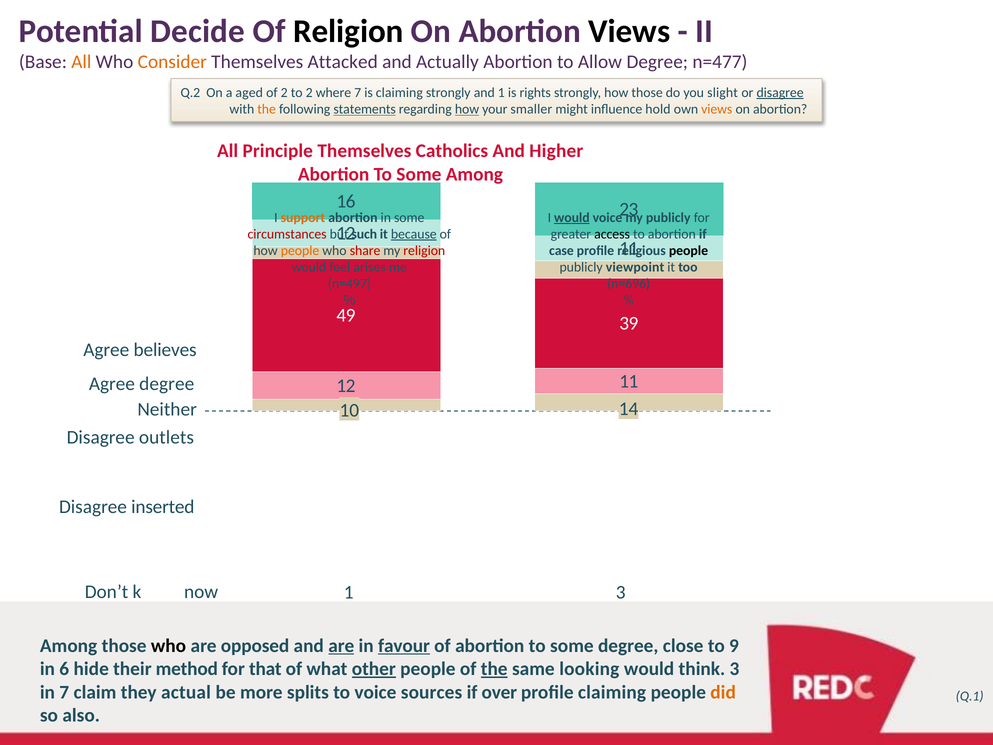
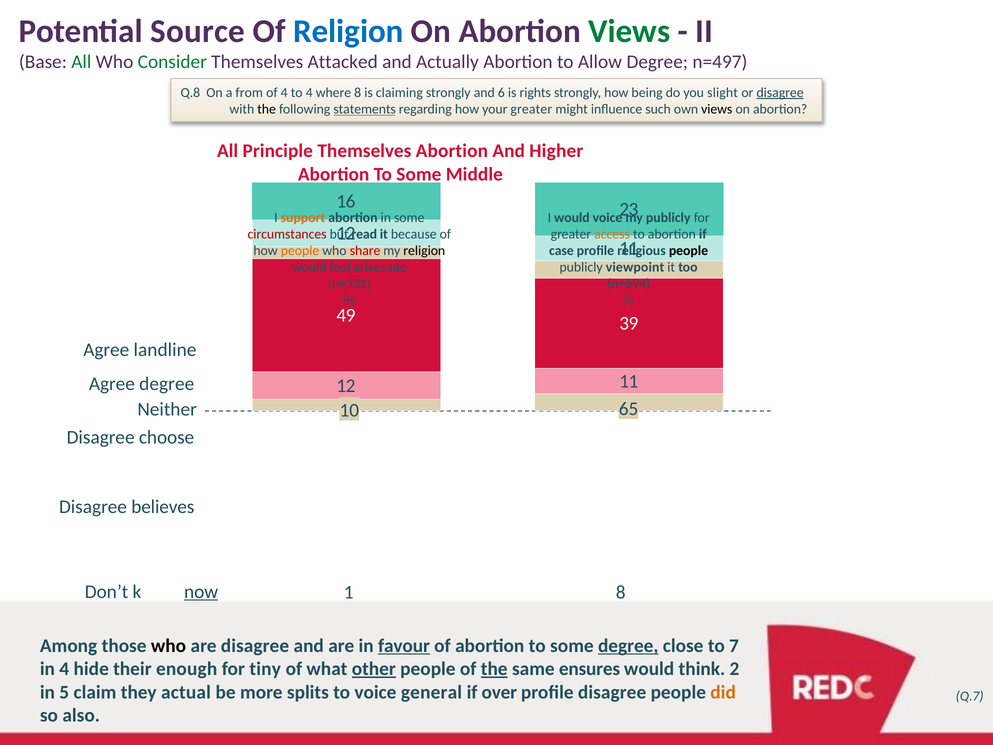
Decide: Decide -> Source
Religion at (348, 31) colour: black -> blue
Views at (629, 31) colour: black -> green
All at (81, 62) colour: orange -> green
Consider colour: orange -> green
n=477: n=477 -> n=497
Q.2: Q.2 -> Q.8
aged: aged -> from
of 2: 2 -> 4
to 2: 2 -> 4
where 7: 7 -> 8
and 1: 1 -> 6
how those: those -> being
the at (267, 109) colour: orange -> black
how at (467, 109) underline: present -> none
your smaller: smaller -> greater
hold: hold -> such
views at (717, 109) colour: orange -> black
Themselves Catholics: Catholics -> Abortion
Some Among: Among -> Middle
would at (572, 217) underline: present -> none
such: such -> read
because underline: present -> none
access colour: black -> orange
religion at (424, 251) colour: red -> black
n=497: n=497 -> n=331
n=696: n=696 -> n=694
believes: believes -> landline
14: 14 -> 65
outlets: outlets -> choose
inserted: inserted -> believes
now underline: none -> present
1 3: 3 -> 8
are opposed: opposed -> disagree
are at (341, 646) underline: present -> none
degree at (628, 646) underline: none -> present
9: 9 -> 7
in 6: 6 -> 4
method: method -> enough
that: that -> tiny
looking: looking -> ensures
think 3: 3 -> 2
in 7: 7 -> 5
sources: sources -> general
profile claiming: claiming -> disagree
Q.1: Q.1 -> Q.7
